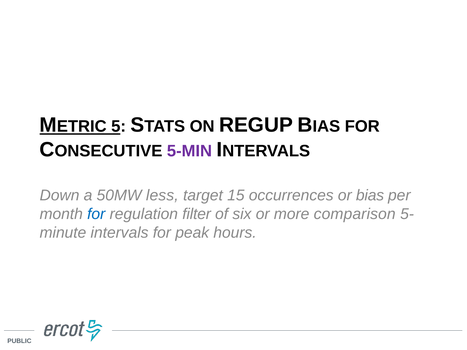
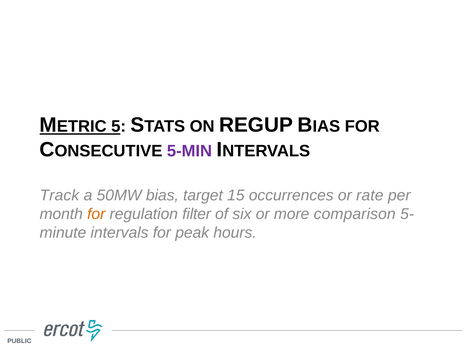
Down: Down -> Track
less: less -> bias
bias: bias -> rate
for at (96, 214) colour: blue -> orange
